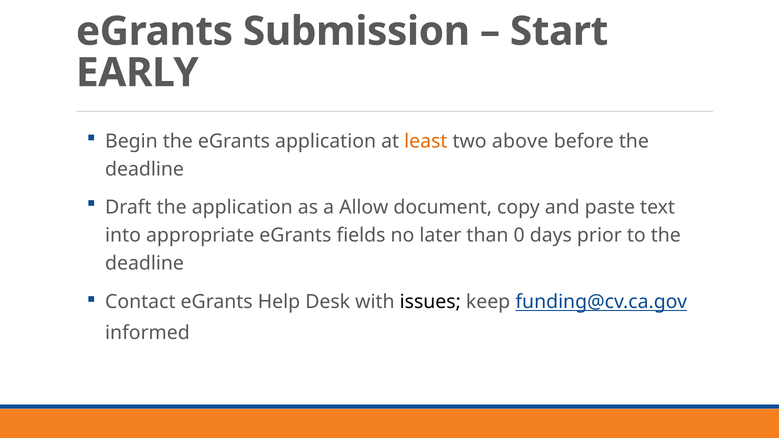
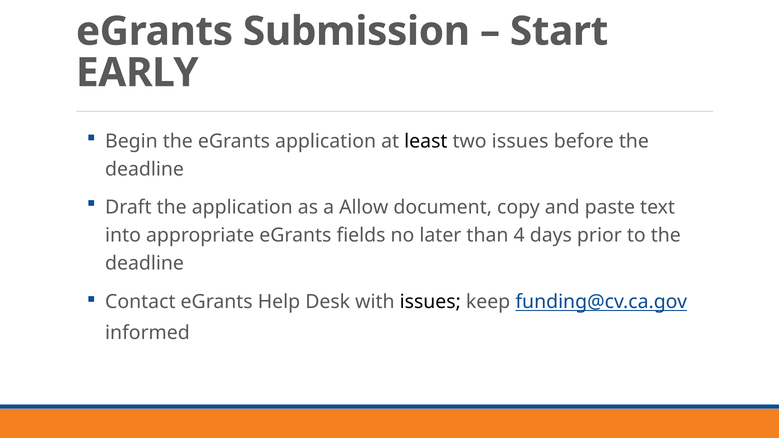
least colour: orange -> black
two above: above -> issues
0: 0 -> 4
